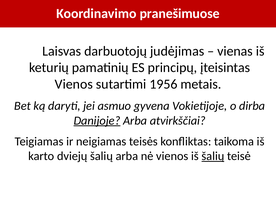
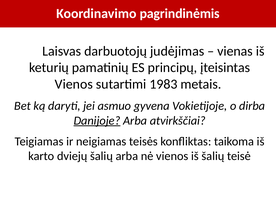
pranešimuose: pranešimuose -> pagrindinėmis
1956: 1956 -> 1983
šalių at (213, 156) underline: present -> none
